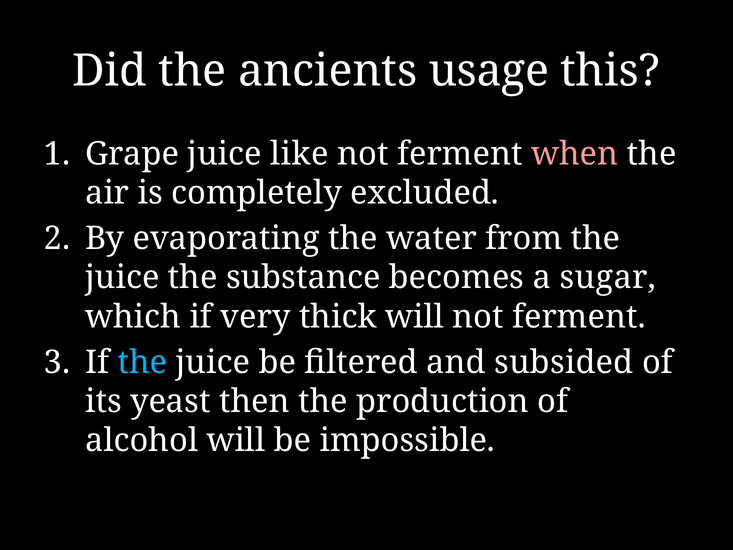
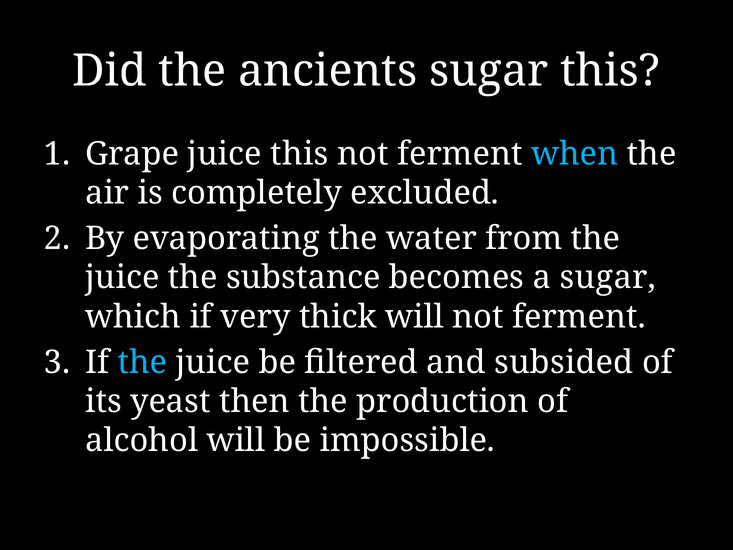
ancients usage: usage -> sugar
juice like: like -> this
when colour: pink -> light blue
